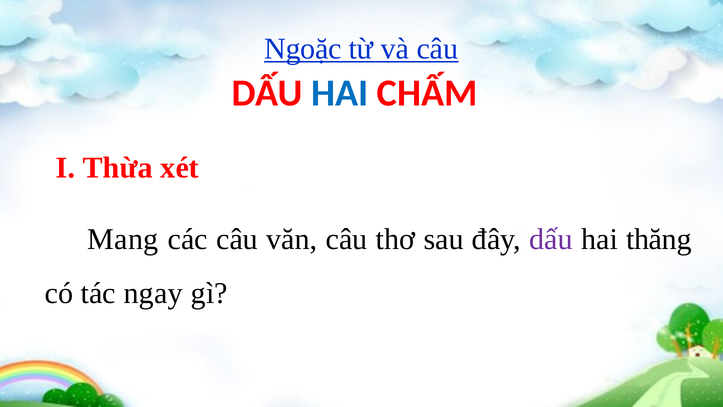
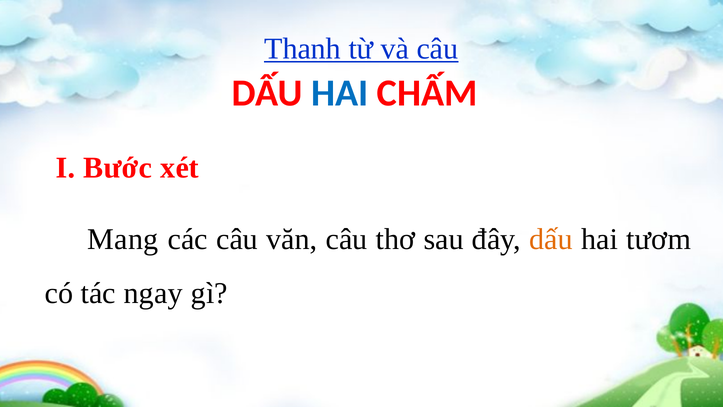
Ngoặc: Ngoặc -> Thanh
Thừa: Thừa -> Bước
dấu at (551, 239) colour: purple -> orange
thăng: thăng -> tươm
